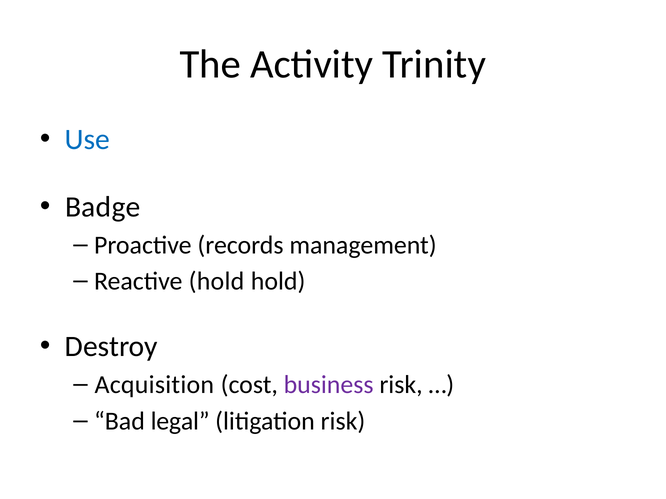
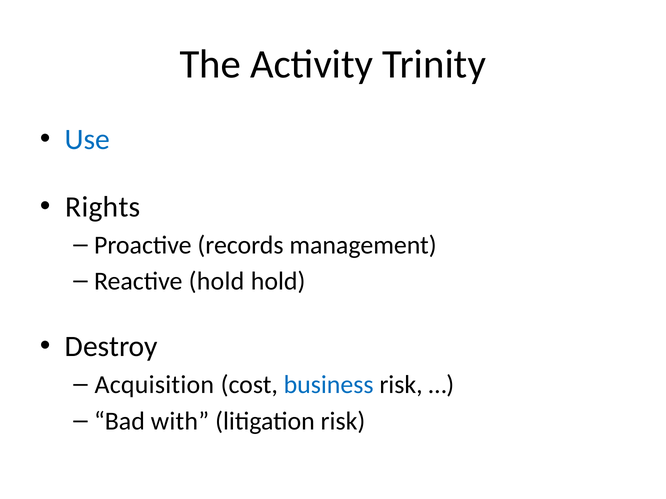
Badge: Badge -> Rights
business colour: purple -> blue
legal: legal -> with
